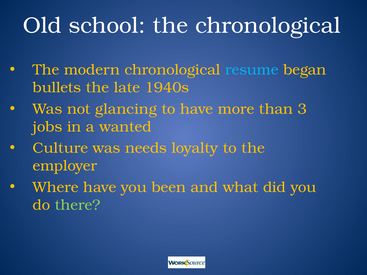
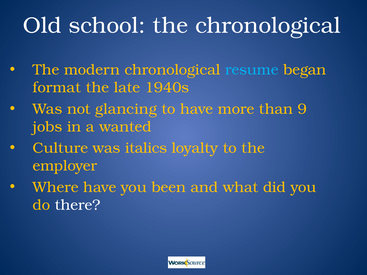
bullets: bullets -> format
3: 3 -> 9
needs: needs -> italics
there colour: light green -> white
